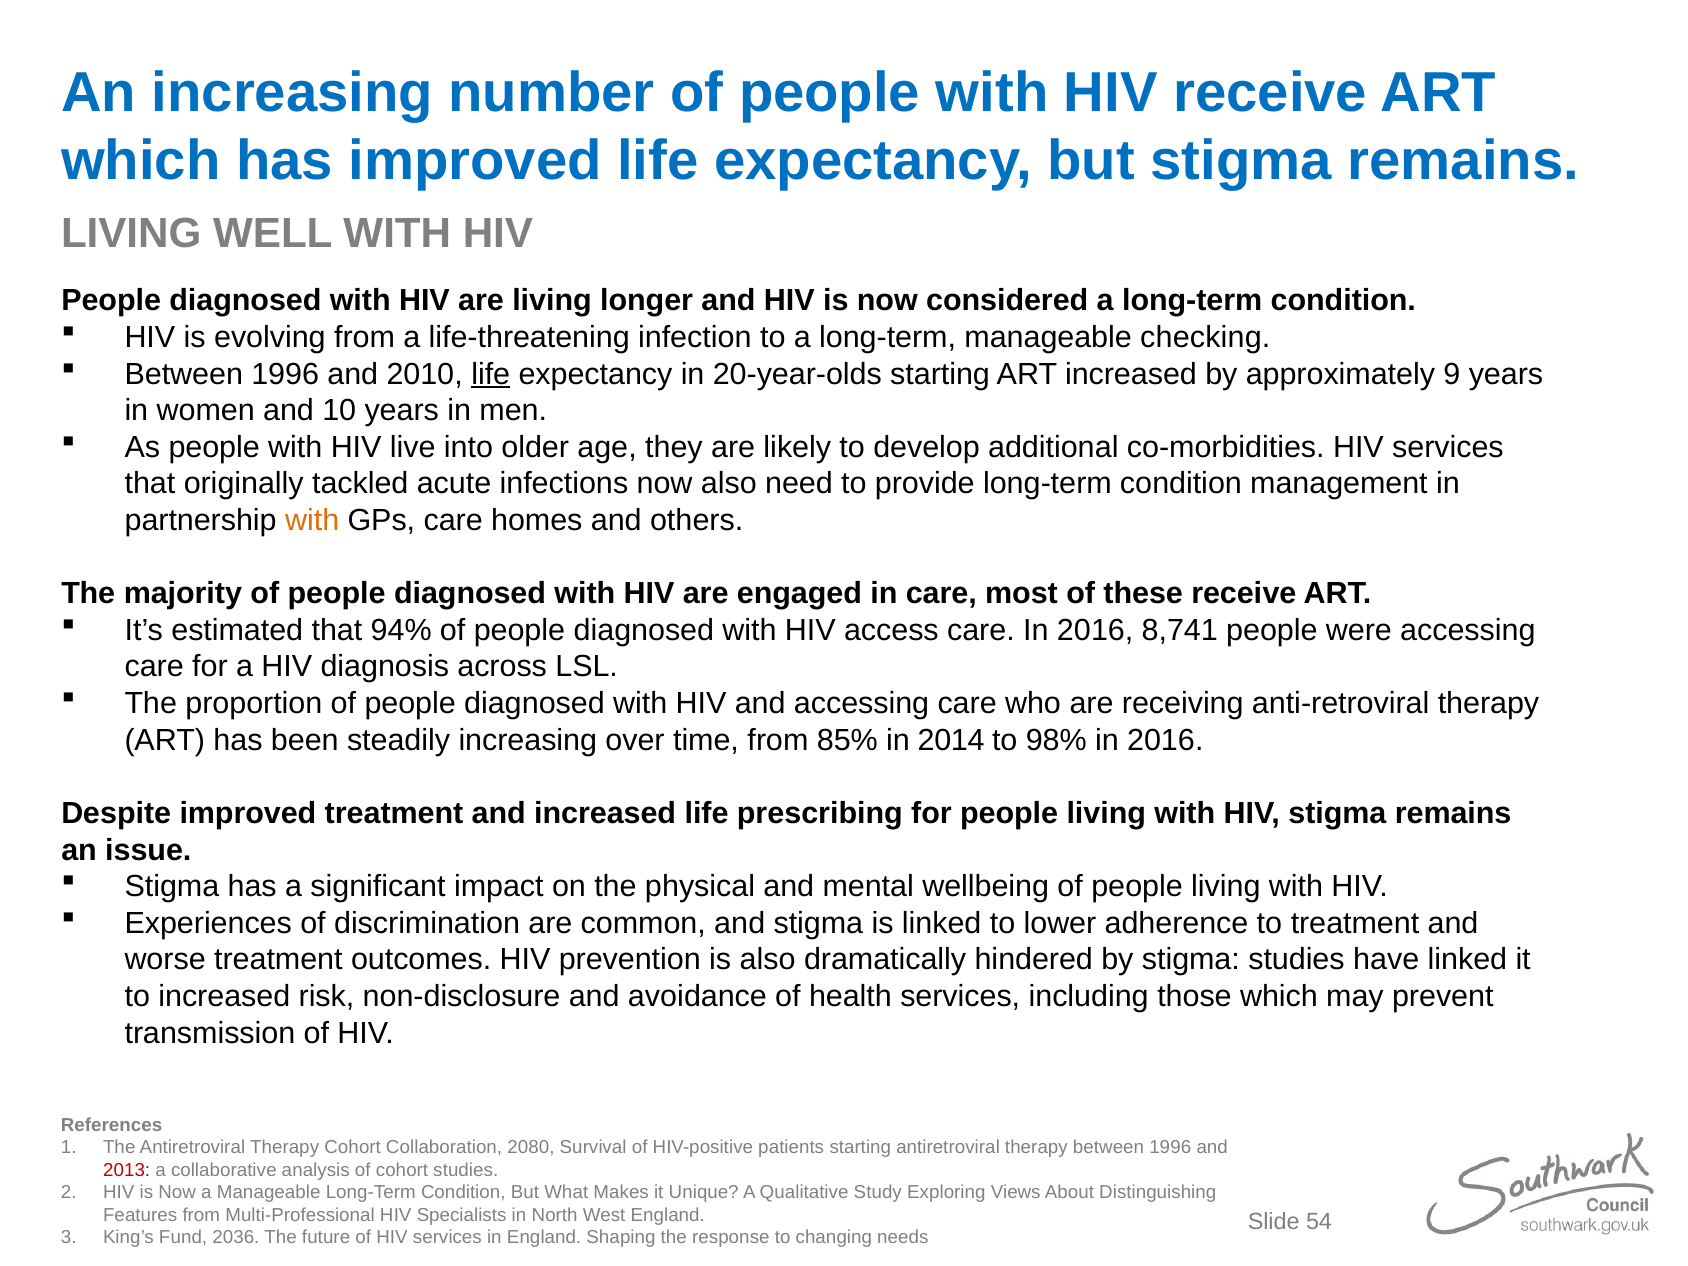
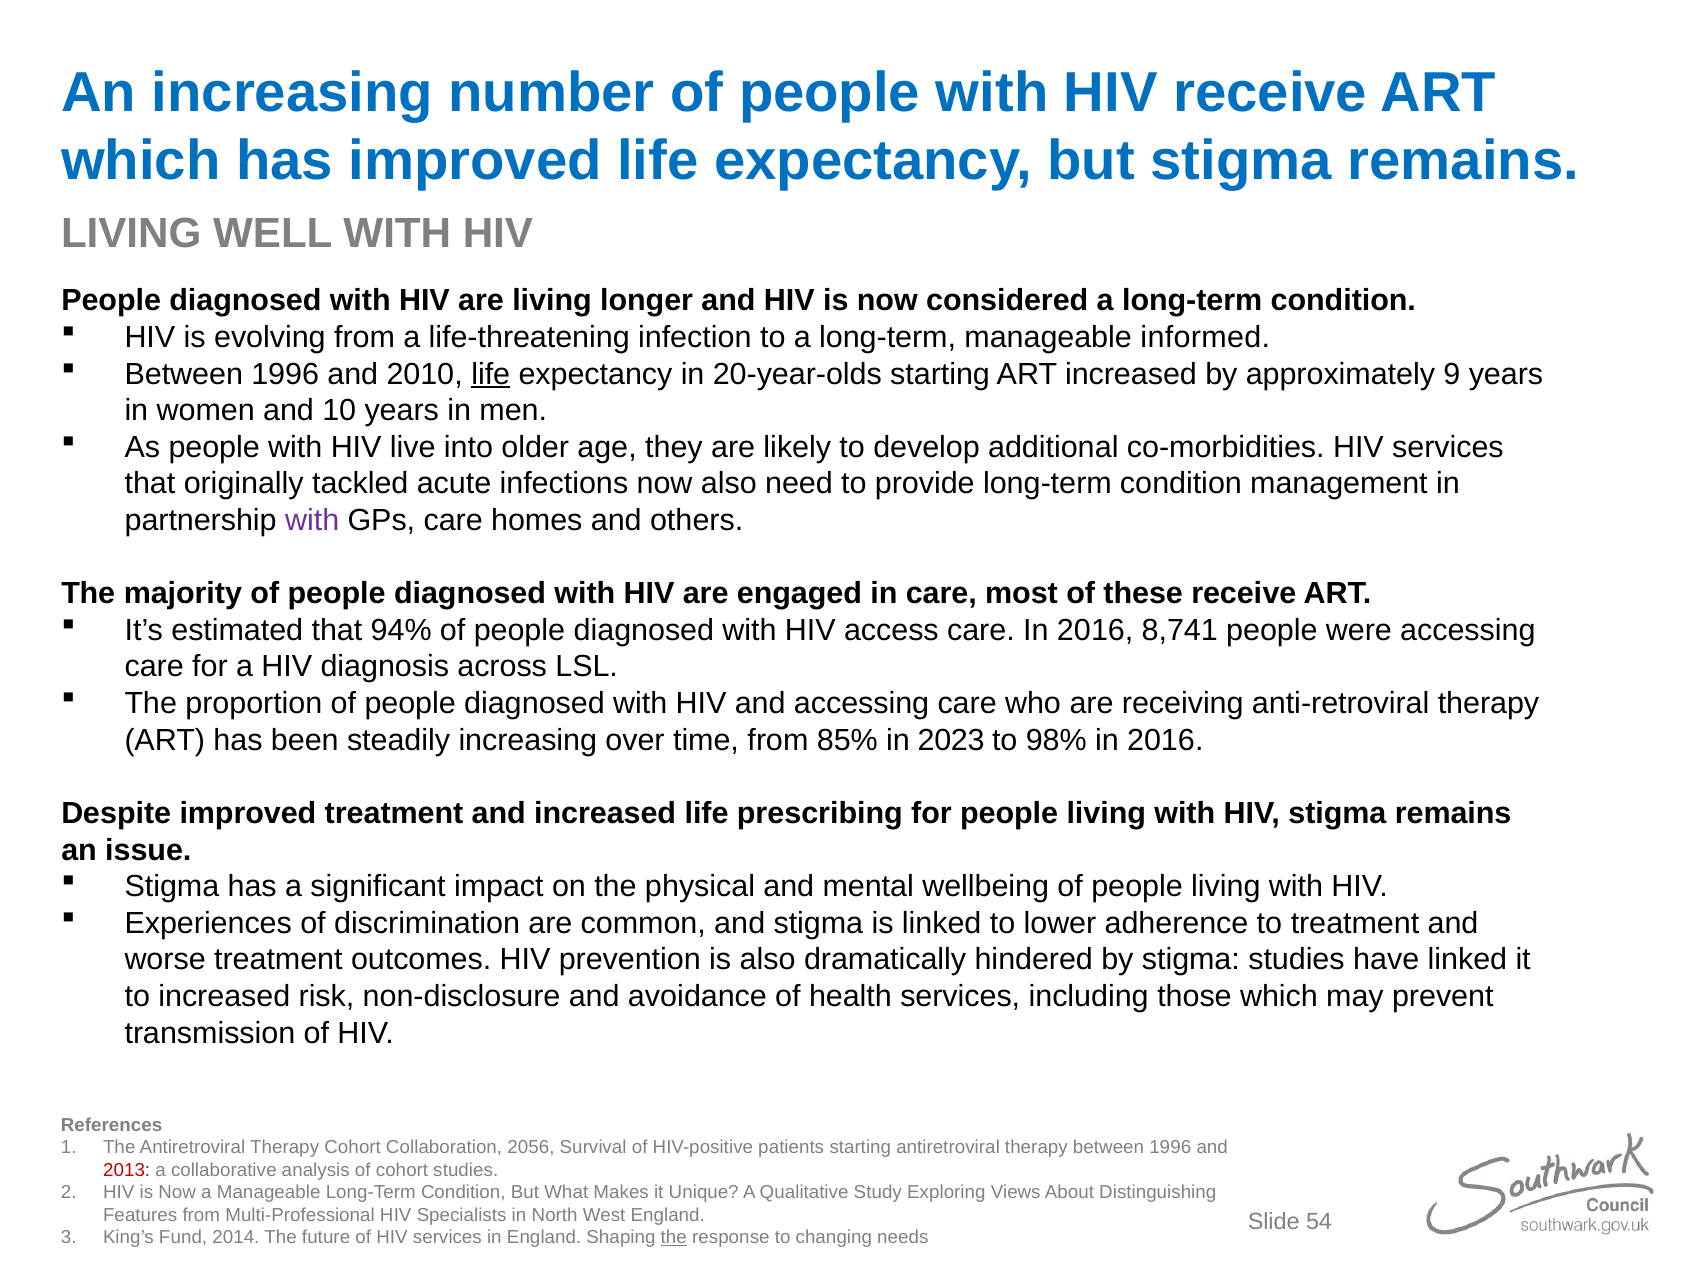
checking: checking -> informed
with at (312, 520) colour: orange -> purple
2014: 2014 -> 2023
2080: 2080 -> 2056
2036: 2036 -> 2014
the at (674, 1237) underline: none -> present
